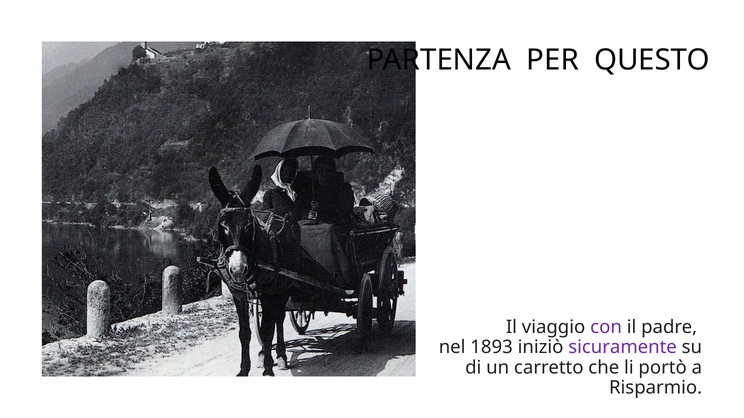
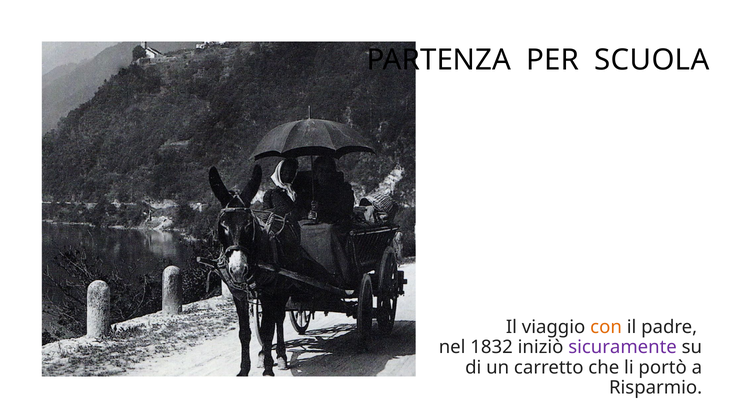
QUESTO: QUESTO -> SCUOLA
con colour: purple -> orange
1893: 1893 -> 1832
